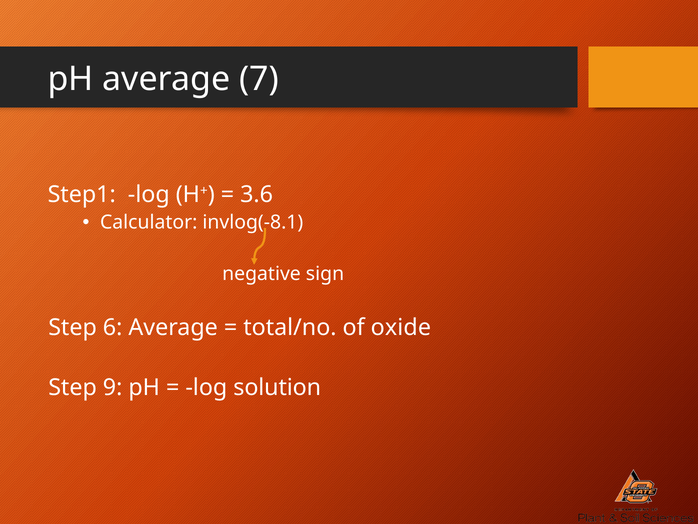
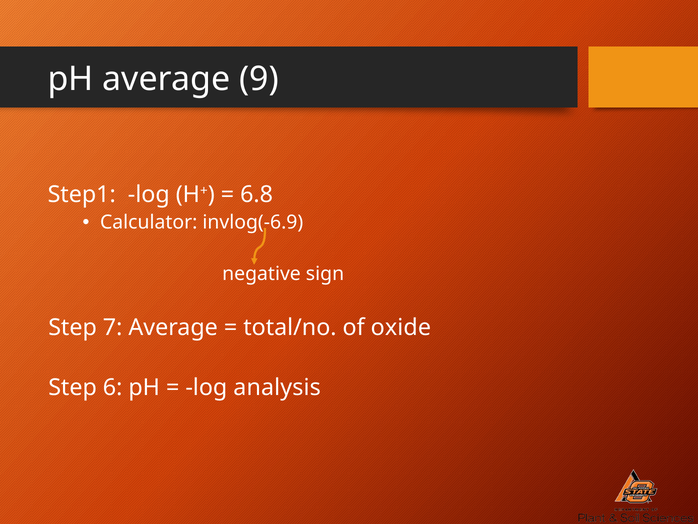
7: 7 -> 9
3.6: 3.6 -> 6.8
invlog(-8.1: invlog(-8.1 -> invlog(-6.9
6: 6 -> 7
9: 9 -> 6
solution: solution -> analysis
